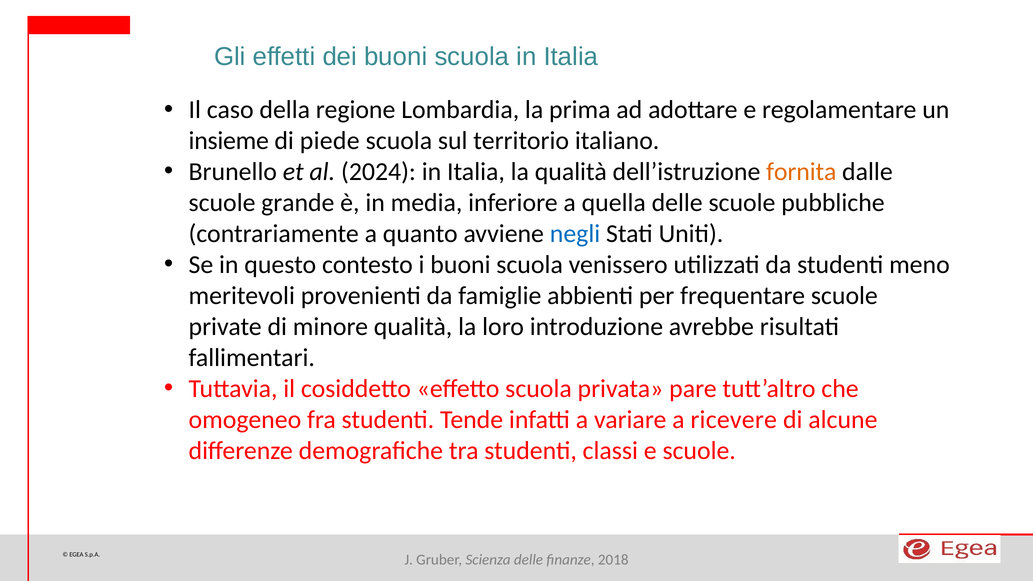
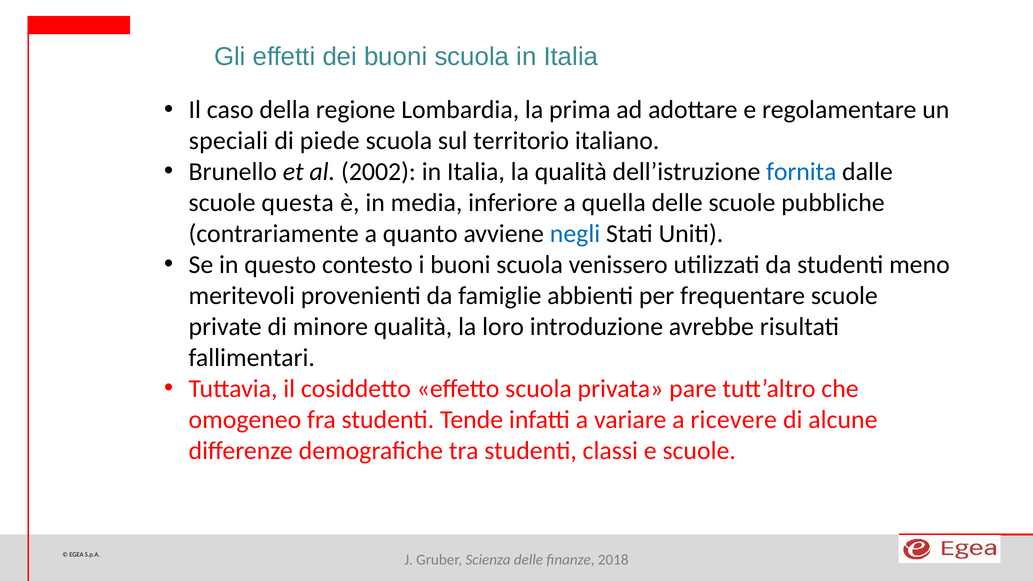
insieme: insieme -> speciali
2024: 2024 -> 2002
fornita colour: orange -> blue
grande: grande -> questa
